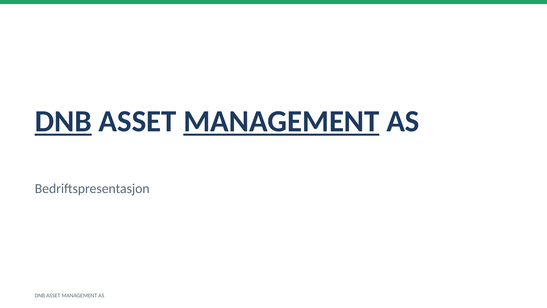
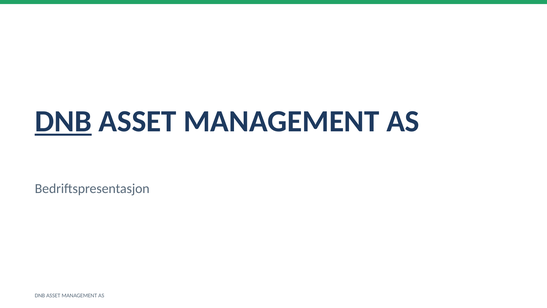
MANAGEMENT at (281, 121) underline: present -> none
